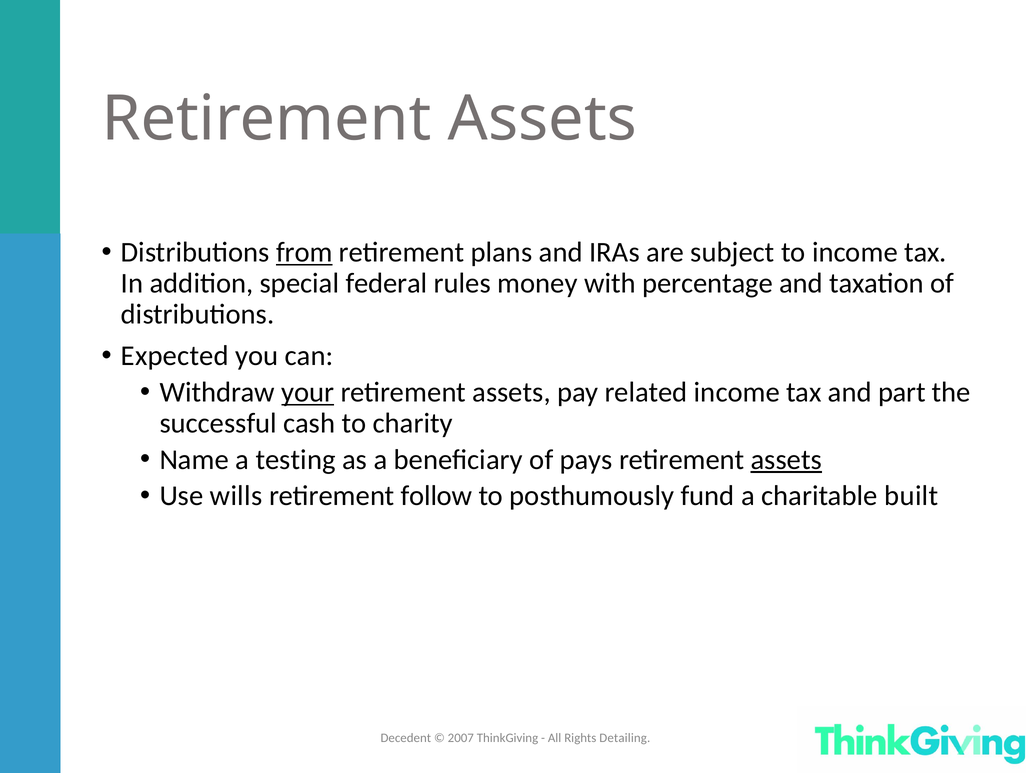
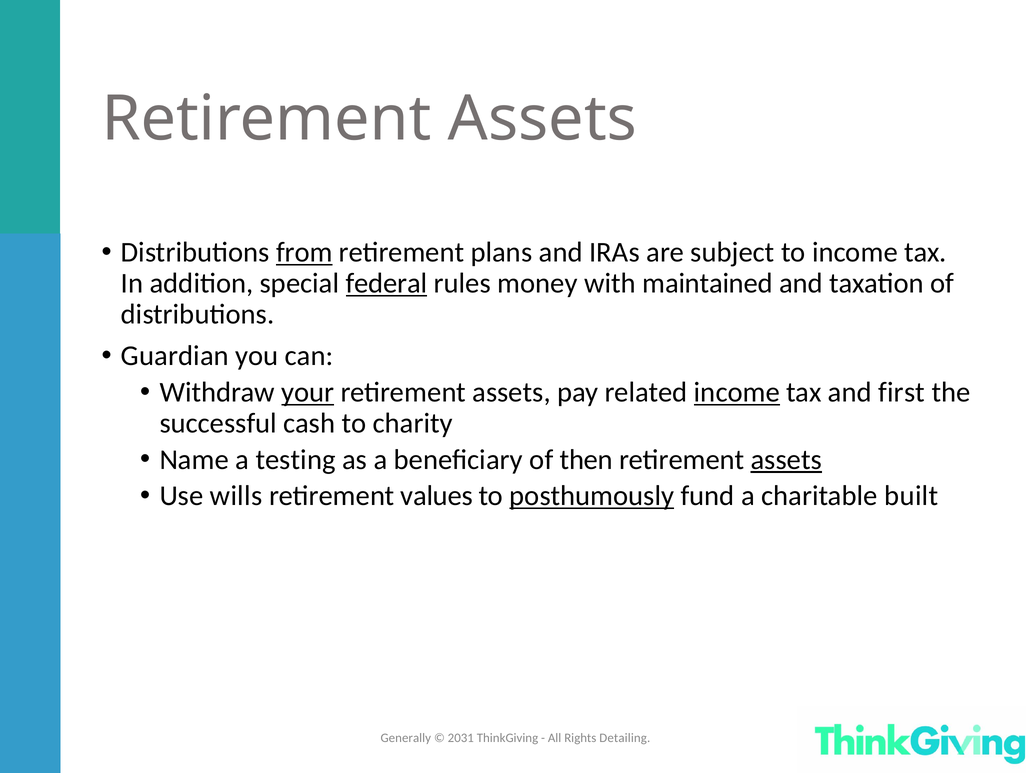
federal underline: none -> present
percentage: percentage -> maintained
Expected: Expected -> Guardian
income at (737, 392) underline: none -> present
part: part -> first
pays: pays -> then
follow: follow -> values
posthumously underline: none -> present
Decedent: Decedent -> Generally
2007: 2007 -> 2031
